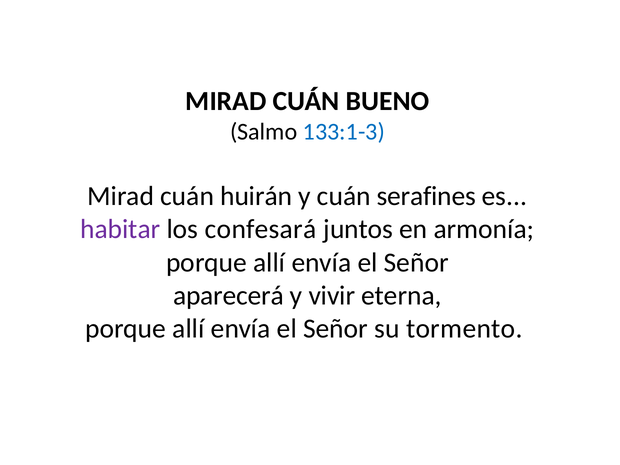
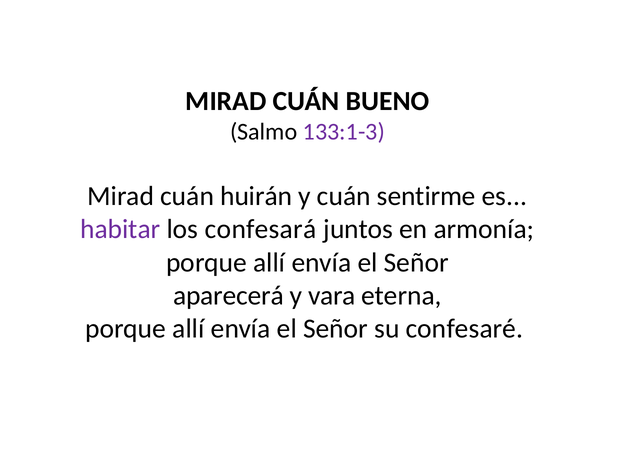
133:1-3 colour: blue -> purple
serafines: serafines -> sentirme
vivir: vivir -> vara
tormento: tormento -> confesaré
